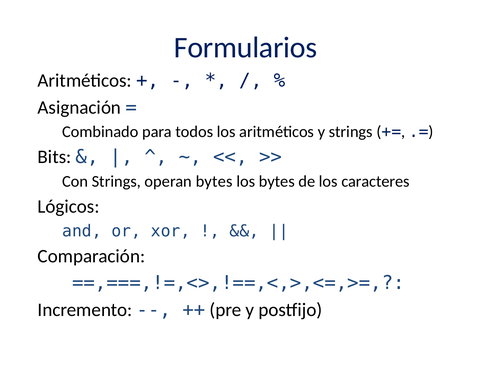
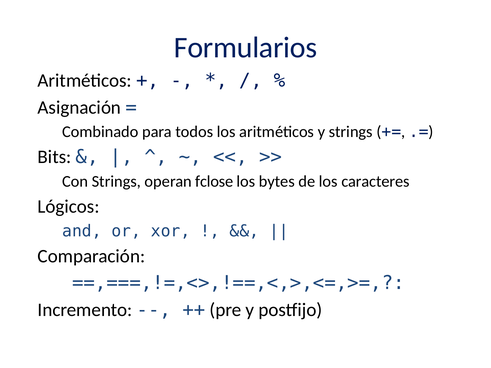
operan bytes: bytes -> fclose
